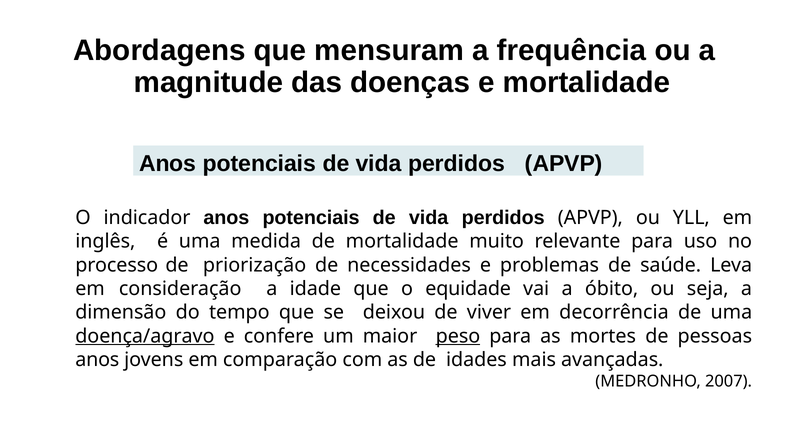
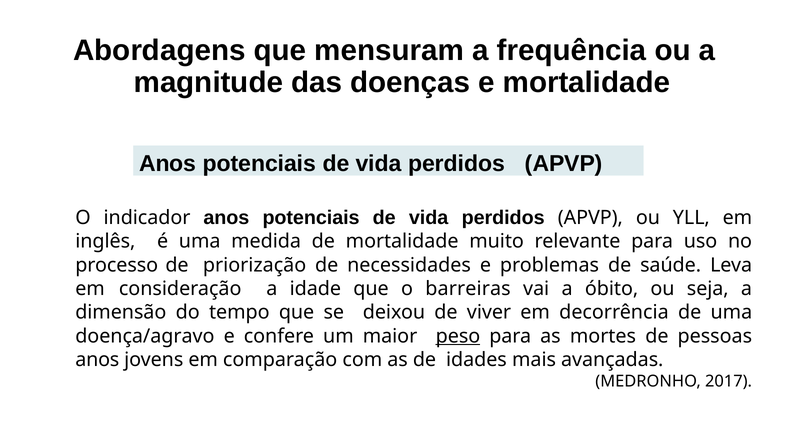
equidade: equidade -> barreiras
doença/agravo underline: present -> none
2007: 2007 -> 2017
